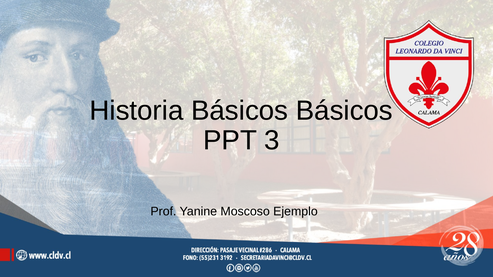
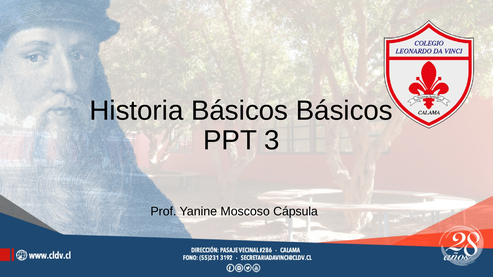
Ejemplo: Ejemplo -> Cápsula
